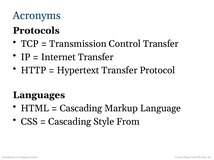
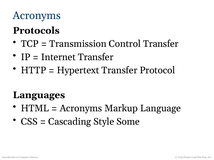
Cascading at (81, 109): Cascading -> Acronyms
From: From -> Some
